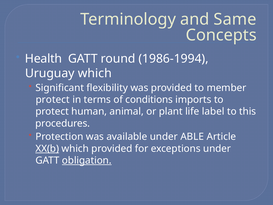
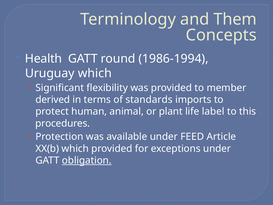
Same: Same -> Them
protect at (53, 100): protect -> derived
conditions: conditions -> standards
ABLE: ABLE -> FEED
XX(b underline: present -> none
